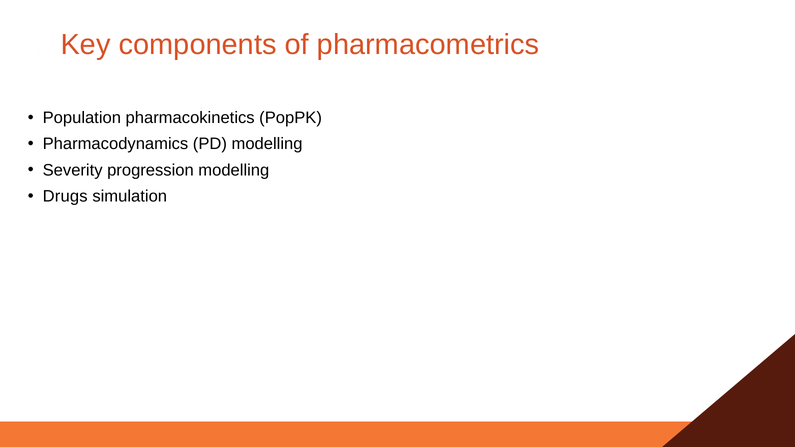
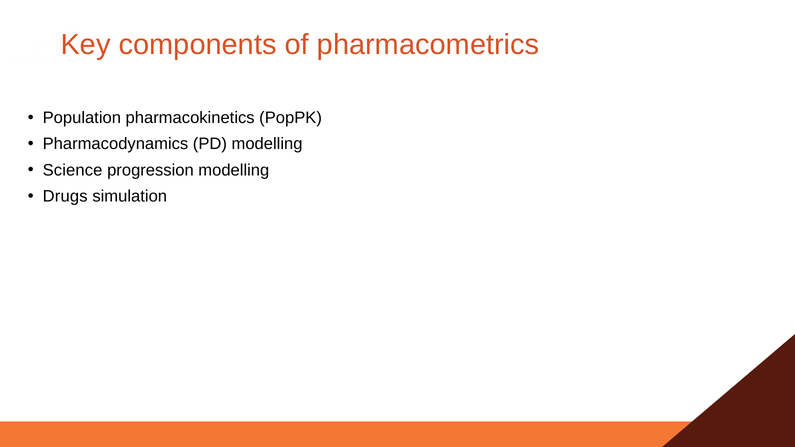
Severity: Severity -> Science
